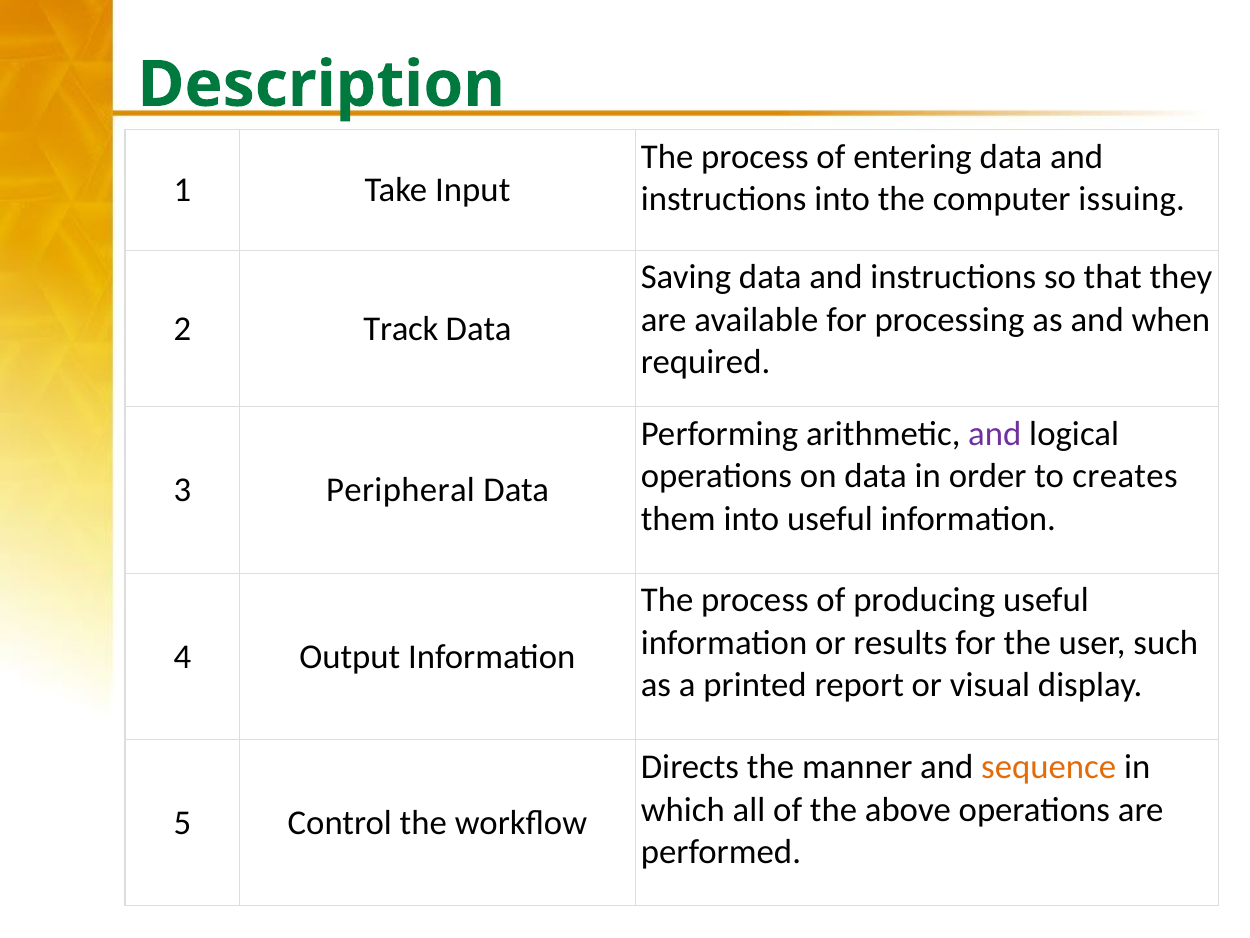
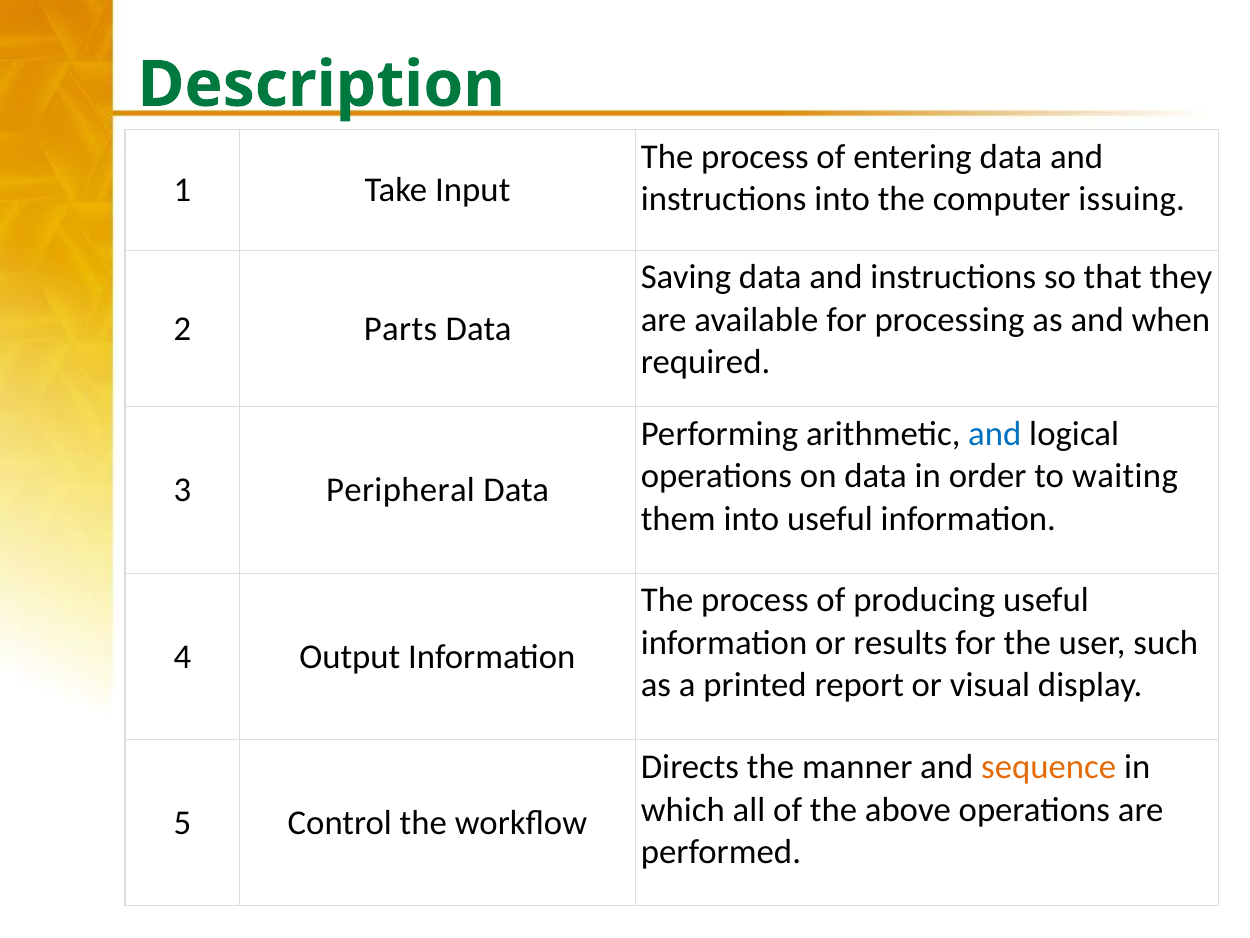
Track: Track -> Parts
and at (995, 433) colour: purple -> blue
creates: creates -> waiting
